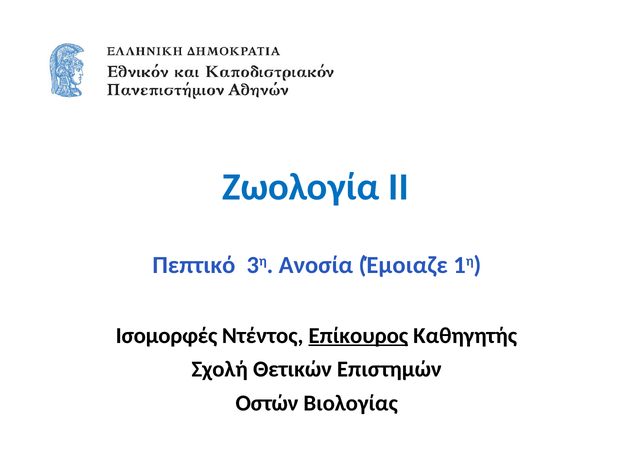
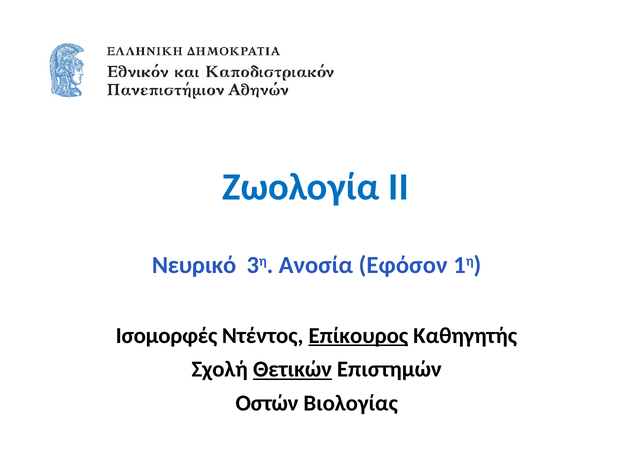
Πεπτικό: Πεπτικό -> Νευρικό
Έμοιαζε: Έμοιαζε -> Εφόσον
Θετικών underline: none -> present
